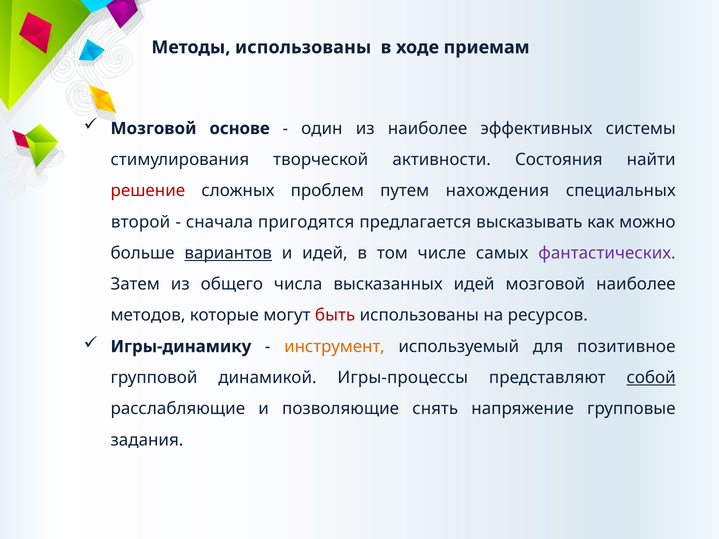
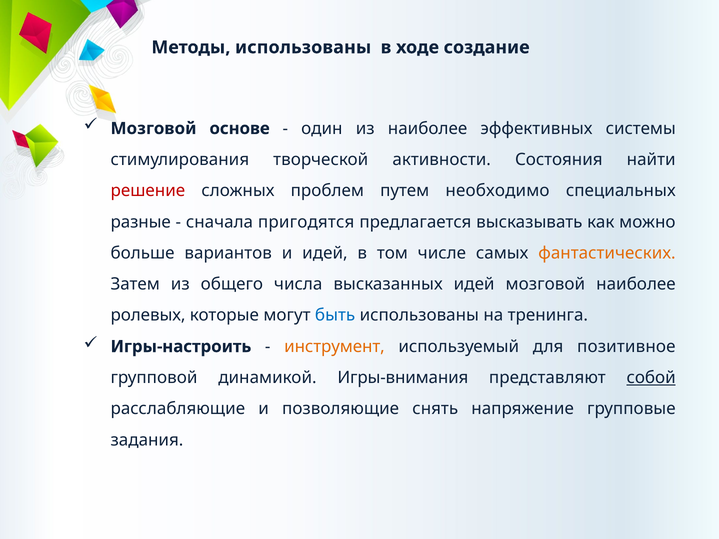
приемам: приемам -> создание
нахождения: нахождения -> необходимо
второй: второй -> разные
вариантов underline: present -> none
фантастических colour: purple -> orange
методов: методов -> ролевых
быть colour: red -> blue
ресурсов: ресурсов -> тренинга
Игры-динамику: Игры-динамику -> Игры-настроить
Игры-процессы: Игры-процессы -> Игры-внимания
